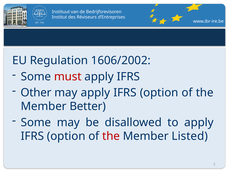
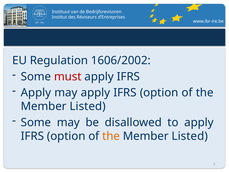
Other at (36, 92): Other -> Apply
Better at (88, 106): Better -> Listed
the at (111, 136) colour: red -> orange
